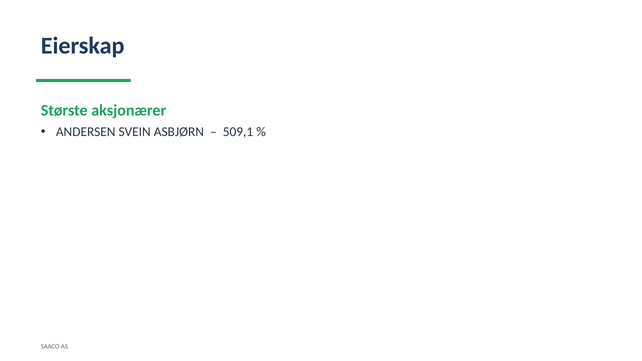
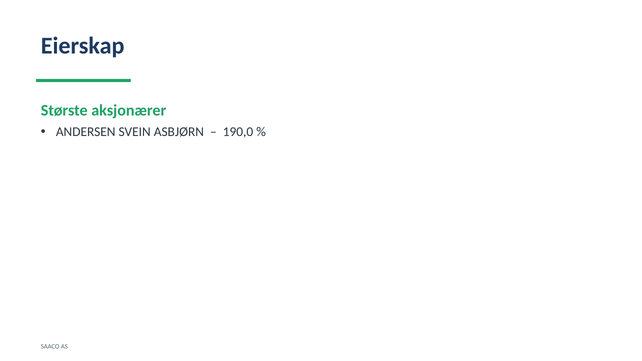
509,1: 509,1 -> 190,0
